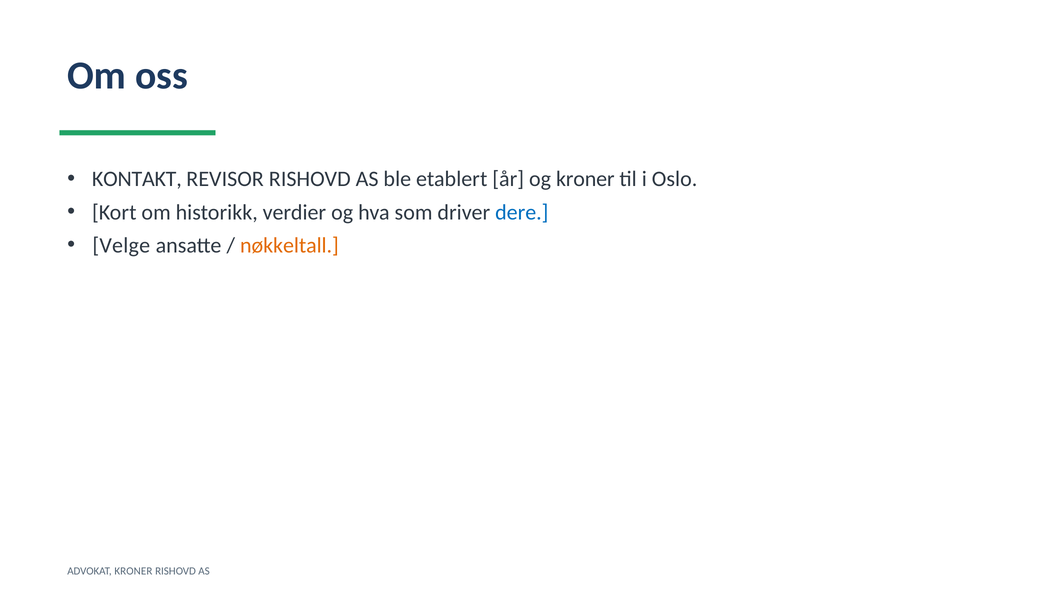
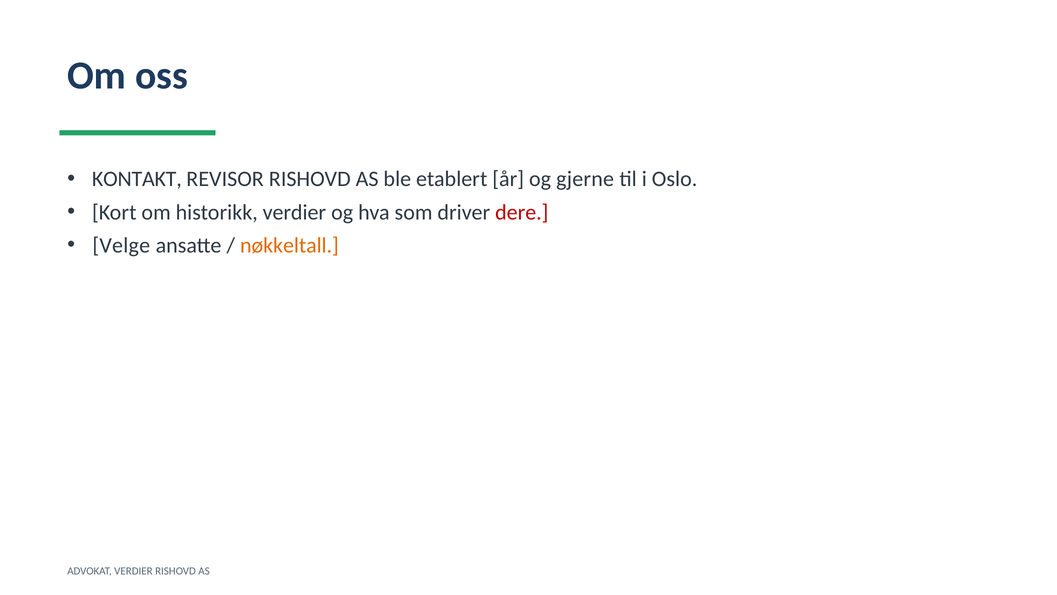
og kroner: kroner -> gjerne
dere colour: blue -> red
ADVOKAT KRONER: KRONER -> VERDIER
